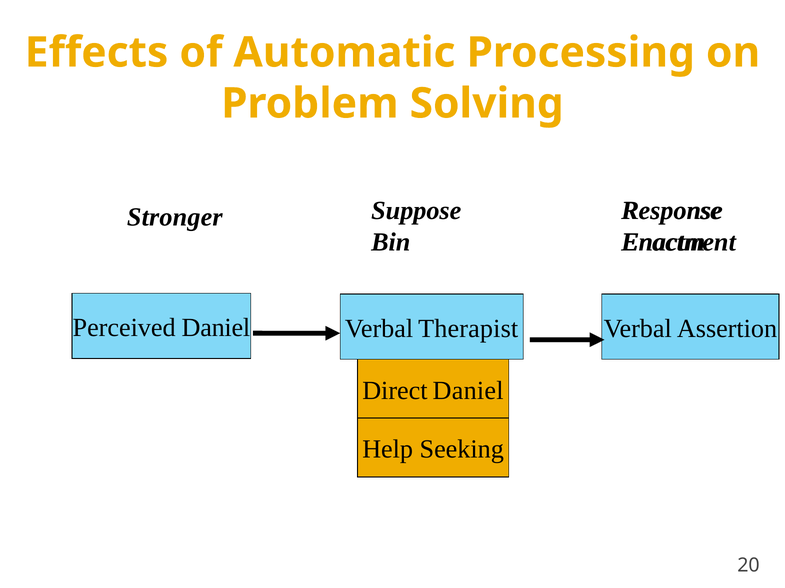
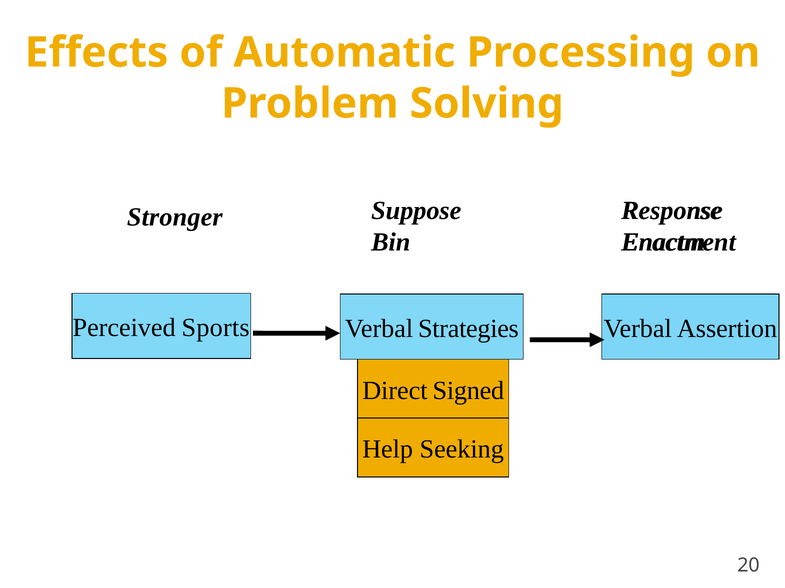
Perceived Daniel: Daniel -> Sports
Therapist: Therapist -> Strategies
Direct Daniel: Daniel -> Signed
